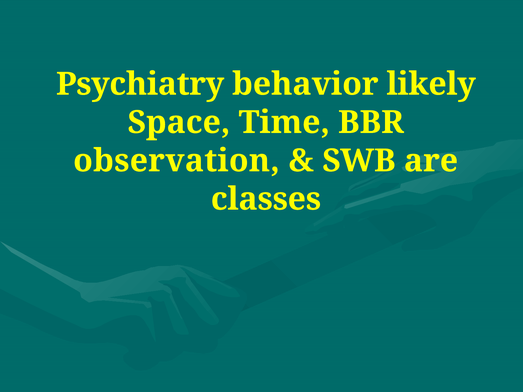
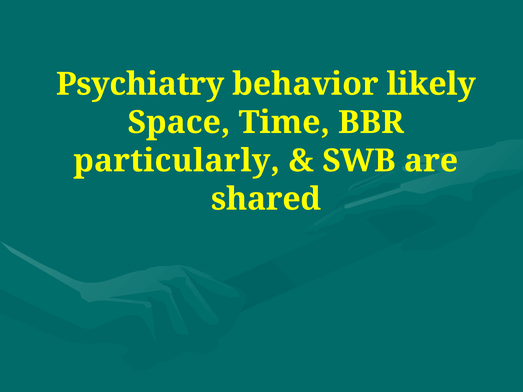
observation: observation -> particularly
classes: classes -> shared
